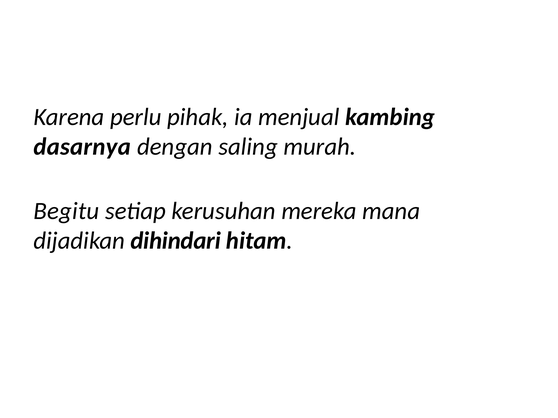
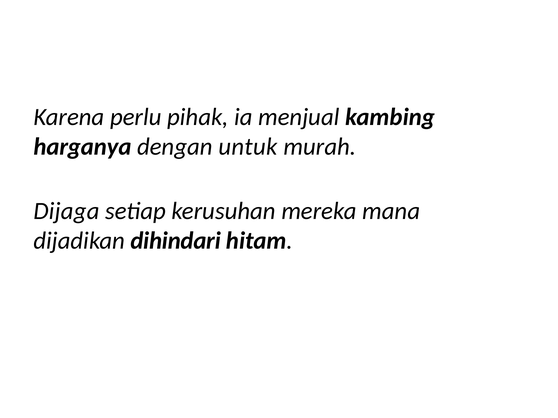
dasarnya: dasarnya -> harganya
saling: saling -> untuk
Begitu: Begitu -> Dijaga
